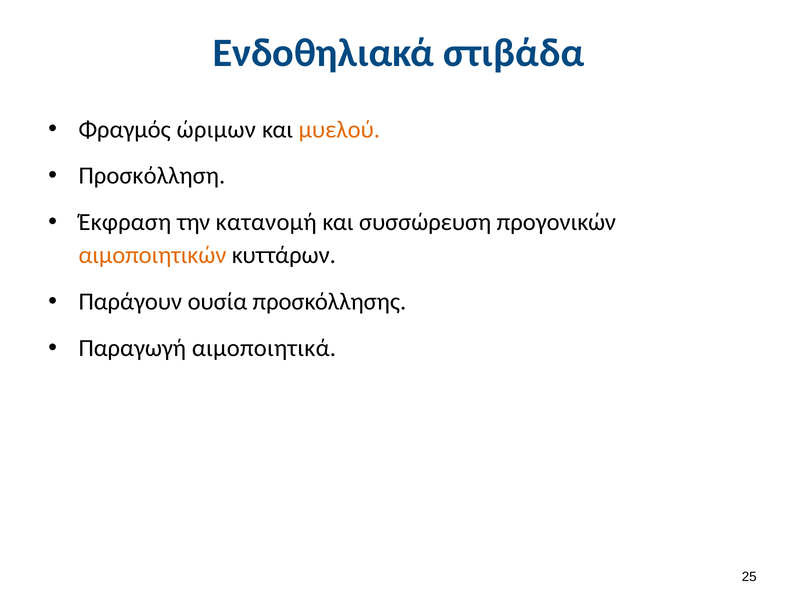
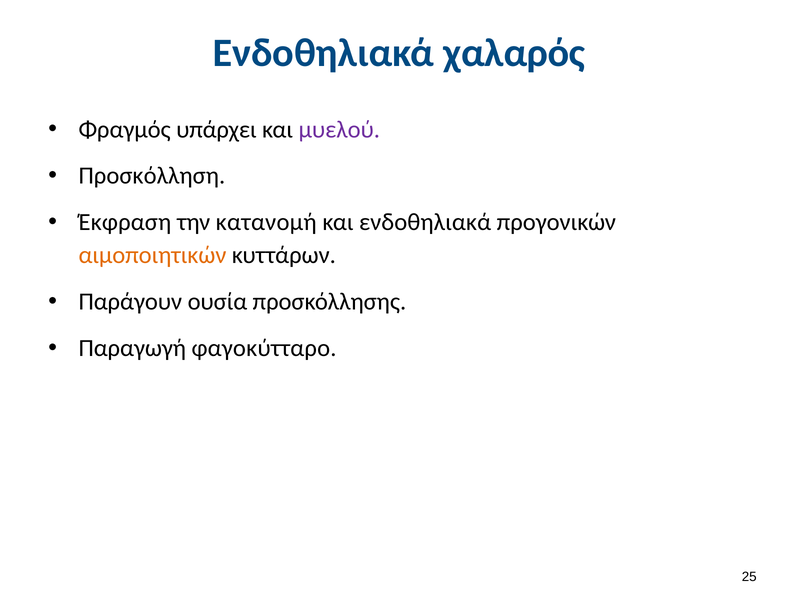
στιβάδα: στιβάδα -> χαλαρός
ώριμων: ώριμων -> υπάρχει
μυελού colour: orange -> purple
και συσσώρευση: συσσώρευση -> ενδοθηλιακά
αιμοποιητικά: αιμοποιητικά -> φαγοκύτταρο
